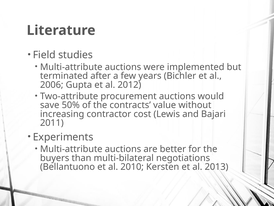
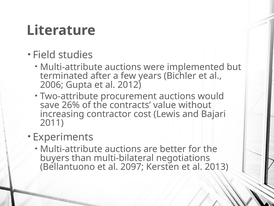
50%: 50% -> 26%
2010: 2010 -> 2097
